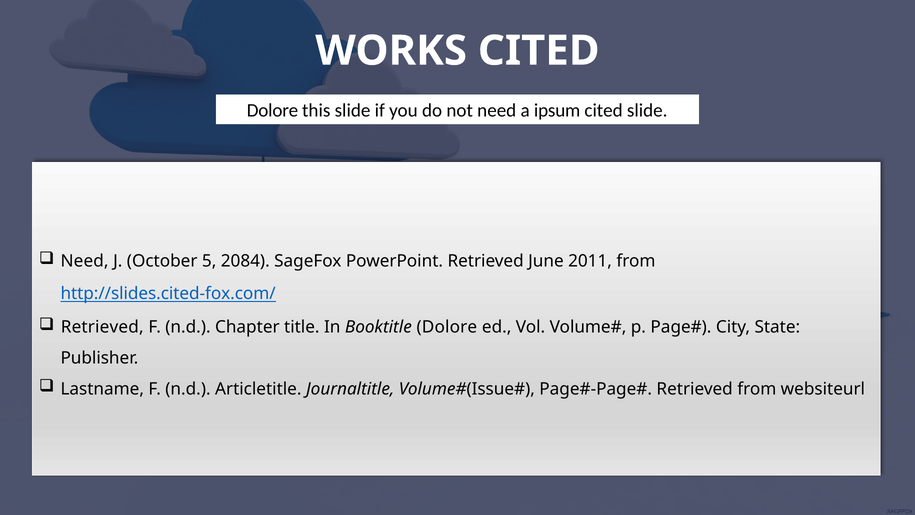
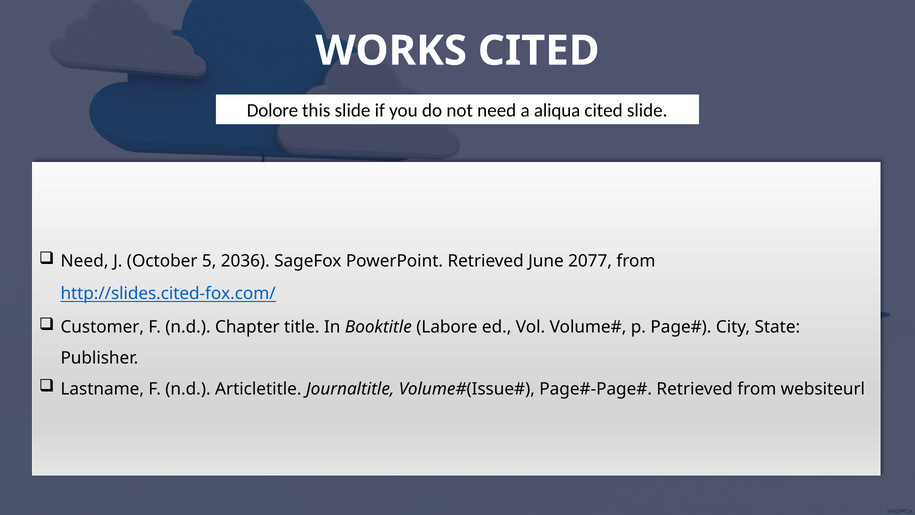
ipsum: ipsum -> aliqua
2084: 2084 -> 2036
2011: 2011 -> 2077
Retrieved at (102, 327): Retrieved -> Customer
Booktitle Dolore: Dolore -> Labore
